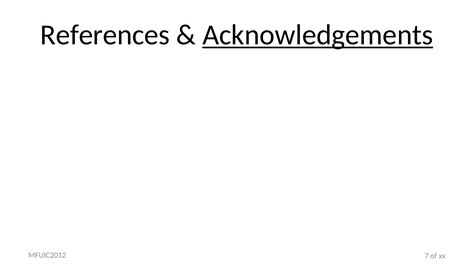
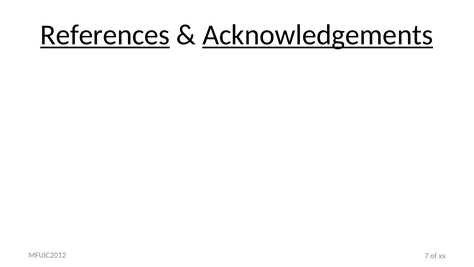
References underline: none -> present
